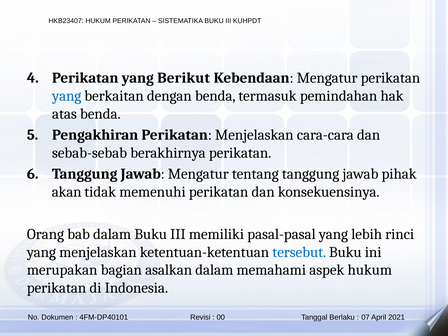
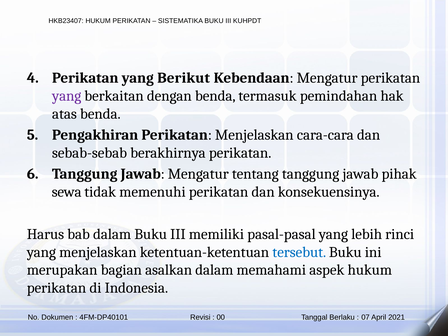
yang at (67, 96) colour: blue -> purple
akan: akan -> sewa
Orang: Orang -> Harus
